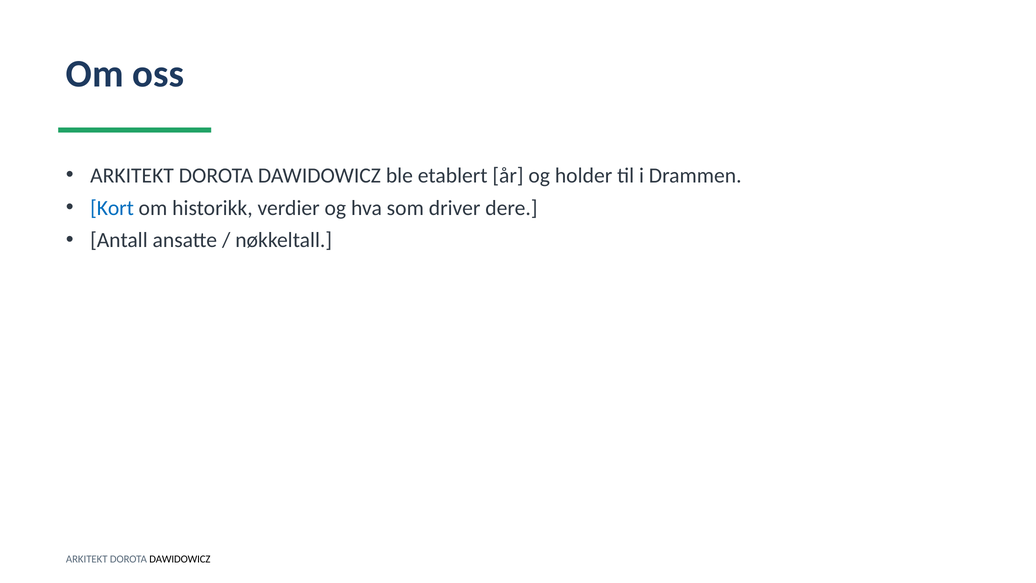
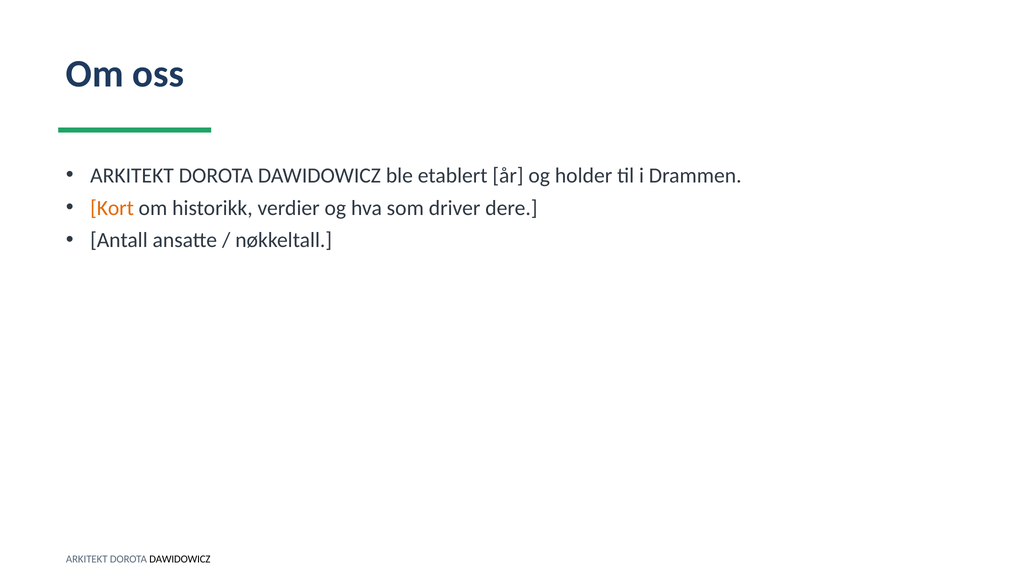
Kort colour: blue -> orange
